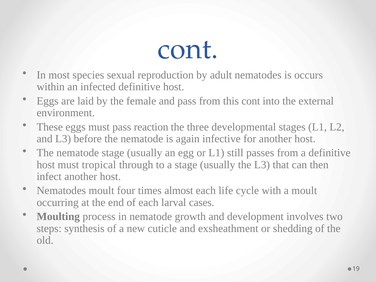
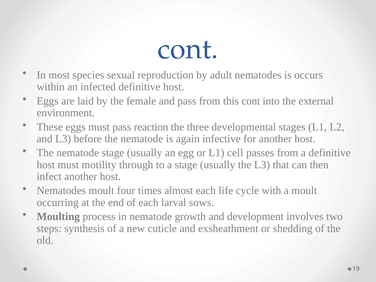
still: still -> cell
tropical: tropical -> motility
cases: cases -> sows
